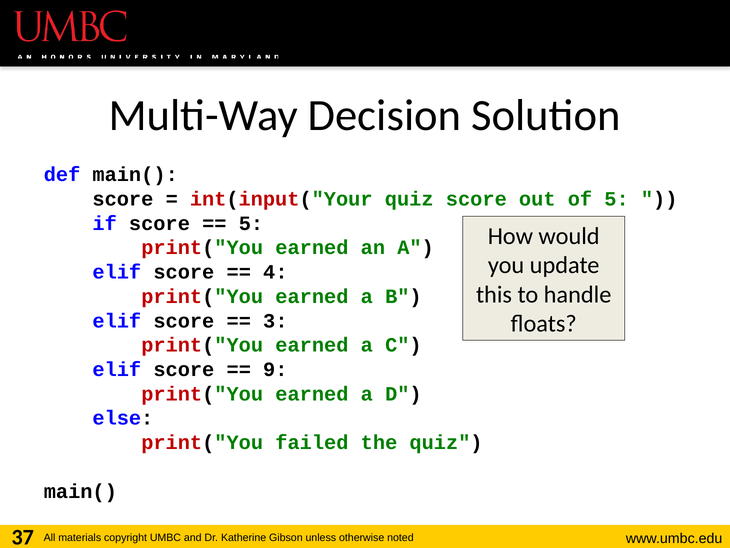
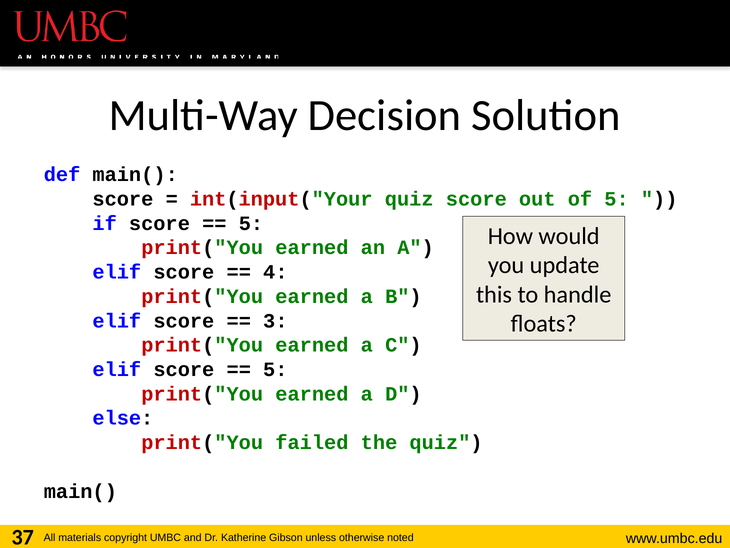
9 at (275, 369): 9 -> 5
